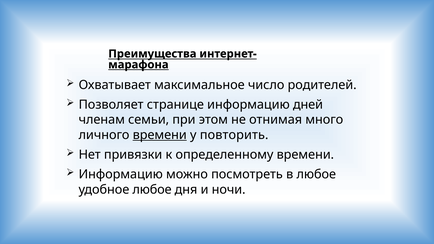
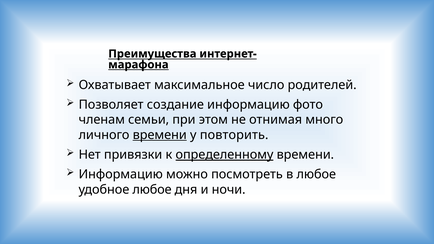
странице: странице -> создание
дней: дней -> фото
определенному underline: none -> present
